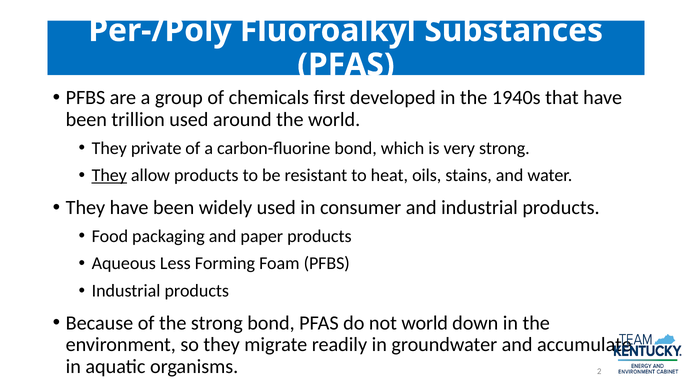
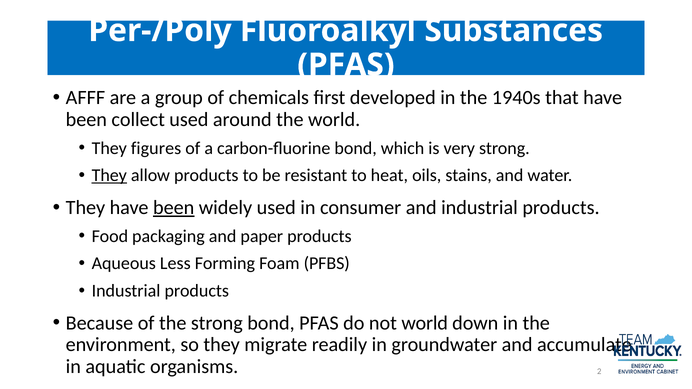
PFBS at (86, 98): PFBS -> AFFF
trillion: trillion -> collect
private: private -> figures
been at (174, 208) underline: none -> present
